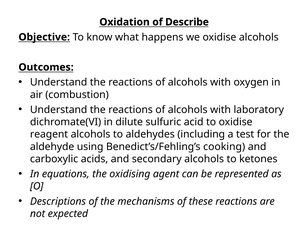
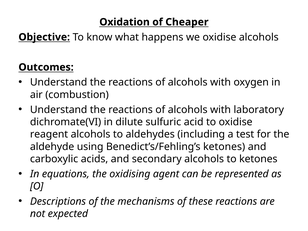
Describe: Describe -> Cheaper
Benedict’s/Fehling’s cooking: cooking -> ketones
